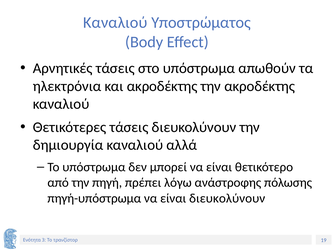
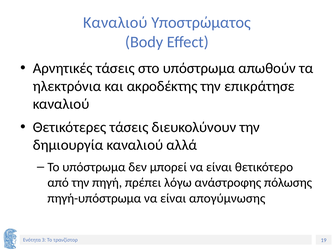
την ακροδέκτης: ακροδέκτης -> επικράτησε
είναι διευκολύνουν: διευκολύνουν -> απογύμνωσης
